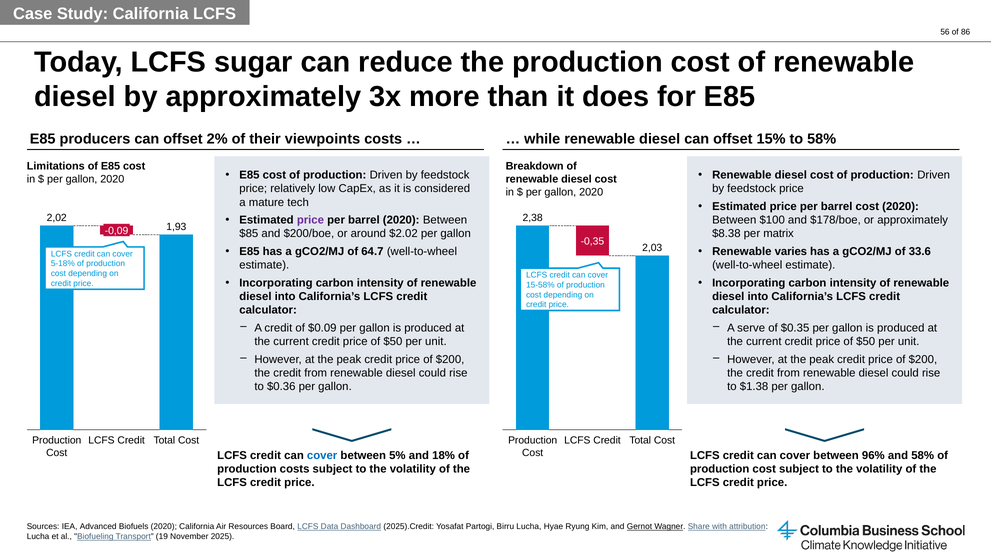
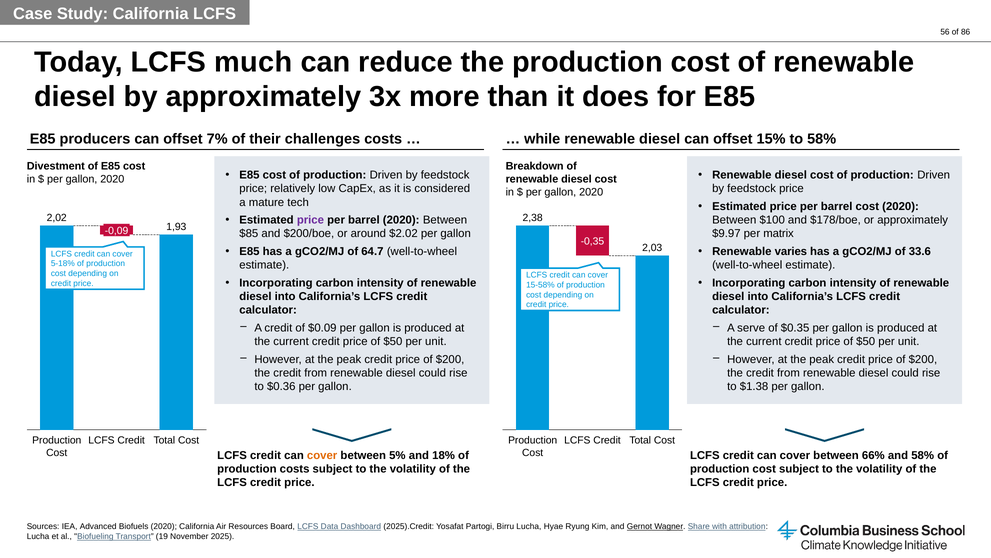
sugar: sugar -> much
2%: 2% -> 7%
viewpoints: viewpoints -> challenges
Limitations: Limitations -> Divestment
$8.38: $8.38 -> $9.97
cover at (322, 455) colour: blue -> orange
96%: 96% -> 66%
